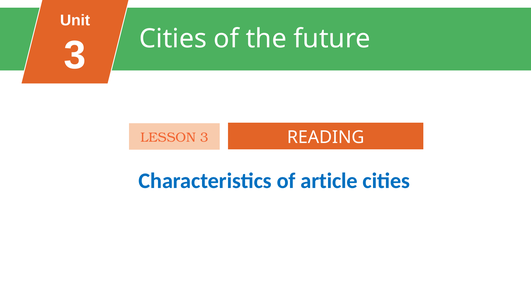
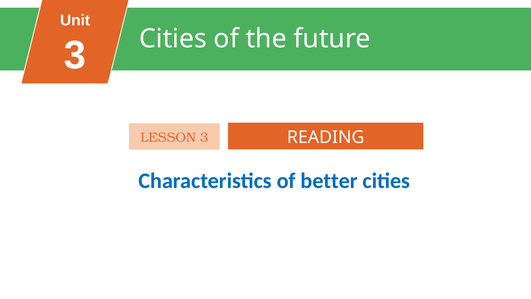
article: article -> better
